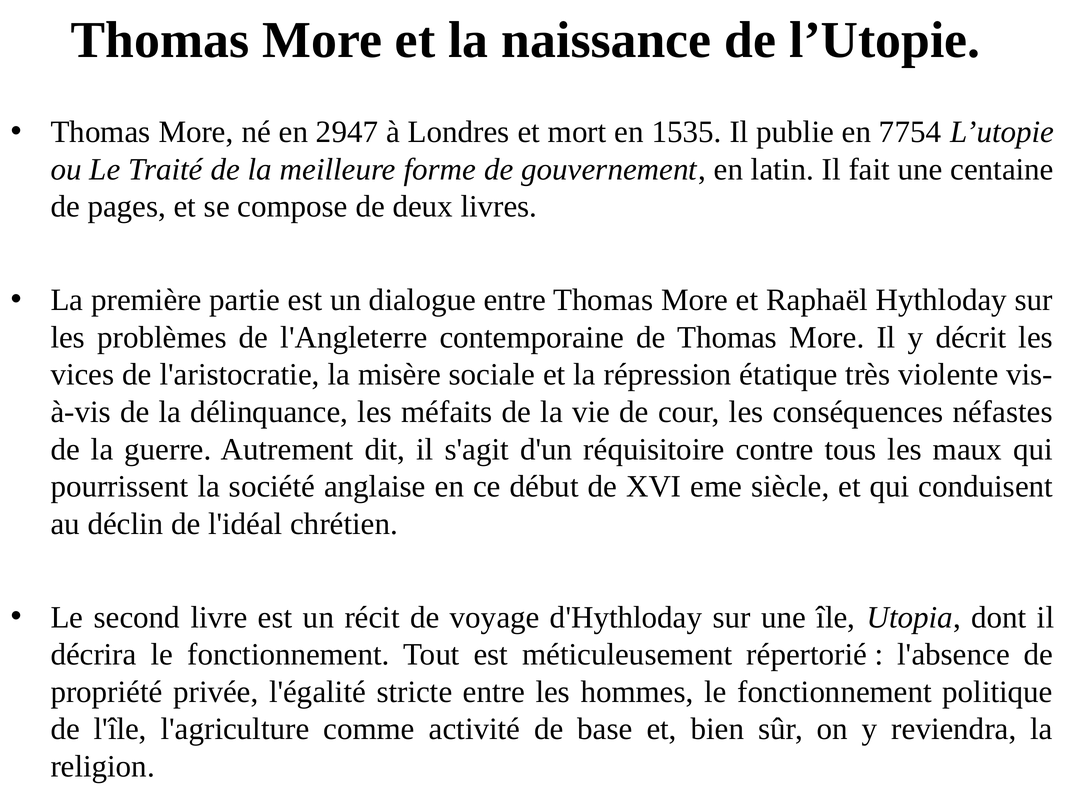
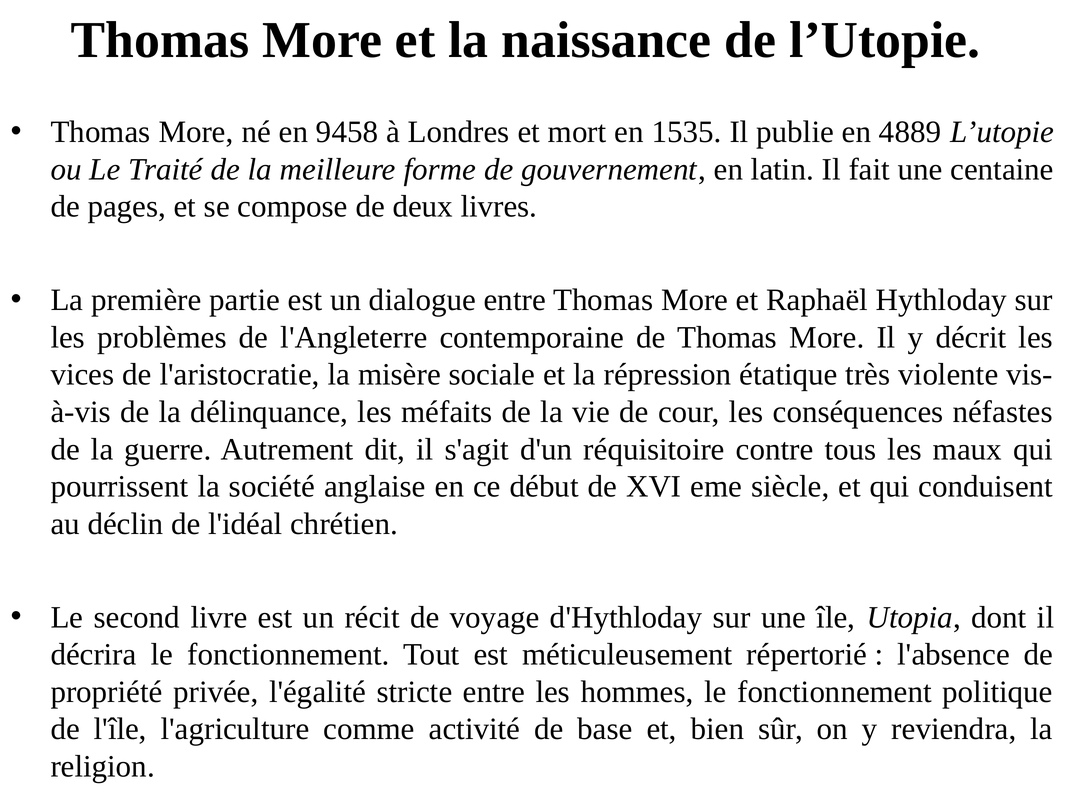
2947: 2947 -> 9458
7754: 7754 -> 4889
